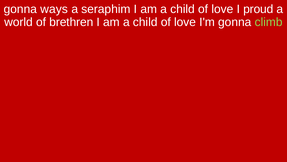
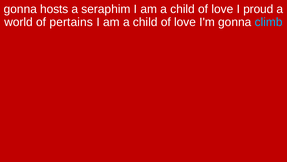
ways: ways -> hosts
brethren: brethren -> pertains
climb colour: light green -> light blue
